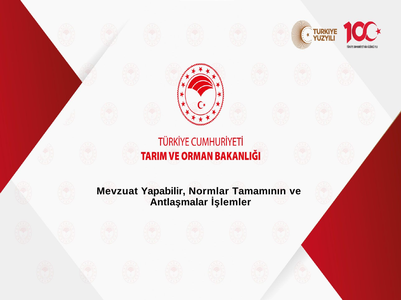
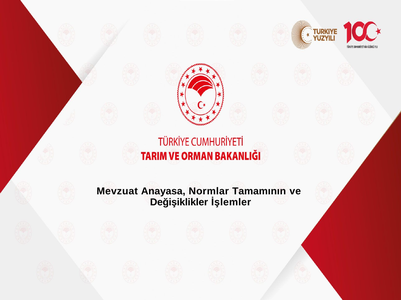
Yapabilir: Yapabilir -> Anayasa
Antlaşmalar: Antlaşmalar -> Değişiklikler
